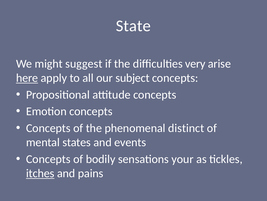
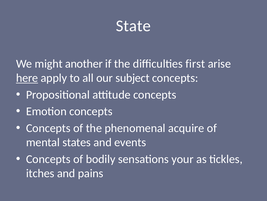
suggest: suggest -> another
very: very -> first
distinct: distinct -> acquire
itches underline: present -> none
